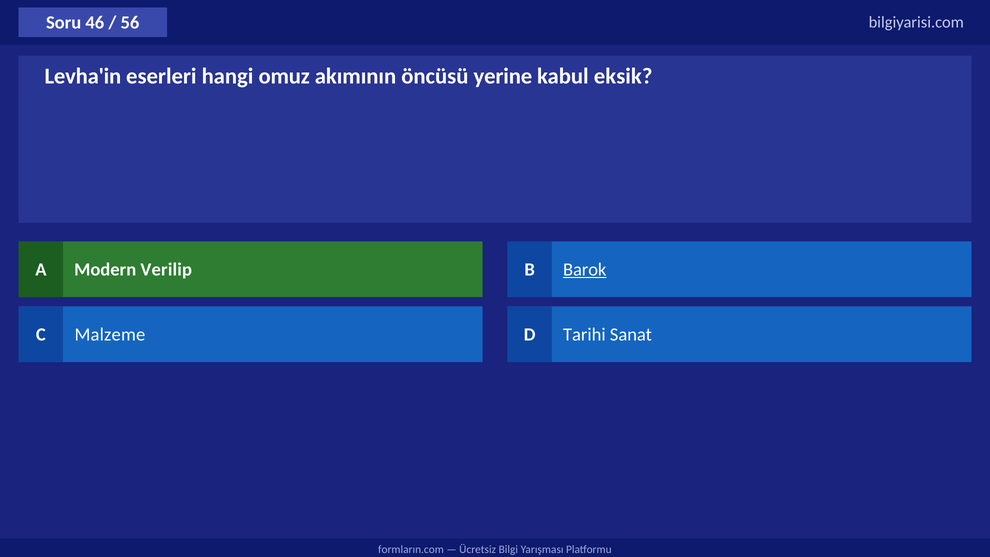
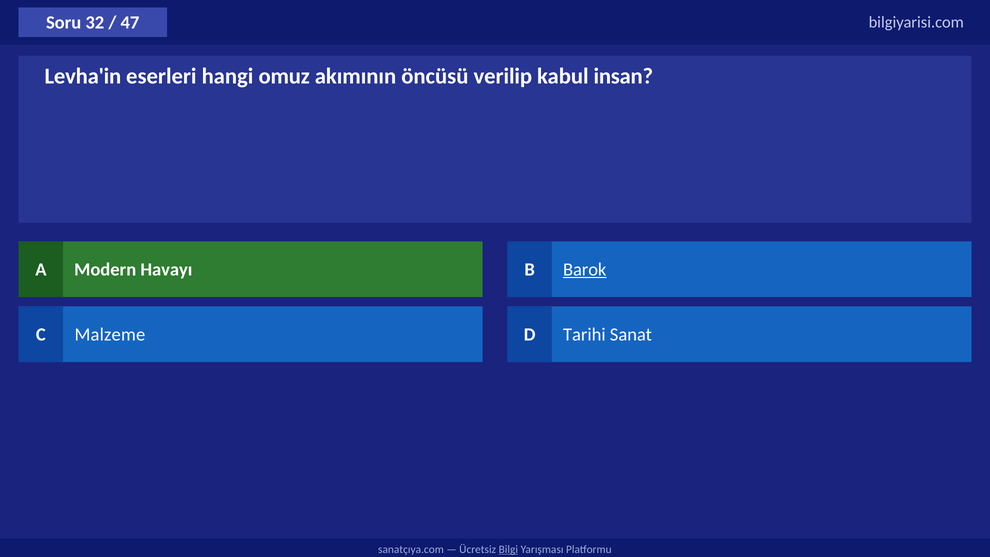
46: 46 -> 32
56: 56 -> 47
yerine: yerine -> verilip
eksik: eksik -> insan
Verilip: Verilip -> Havayı
formların.com: formların.com -> sanatçıya.com
Bilgi underline: none -> present
